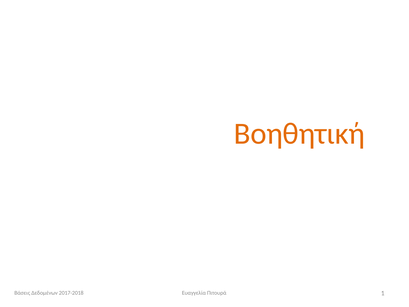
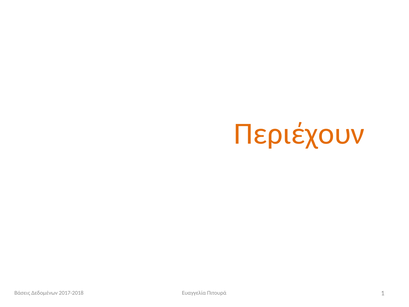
Βοηθητική: Βοηθητική -> Περιέχουν
